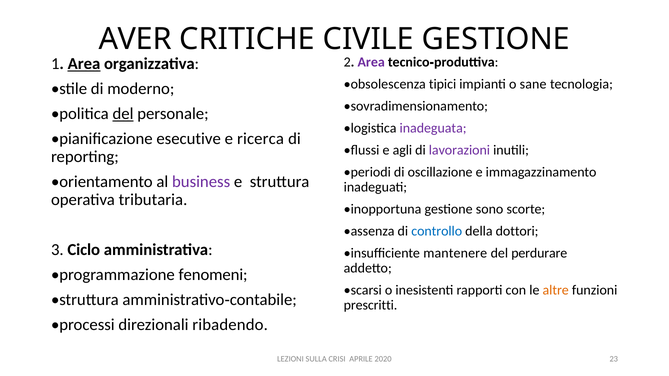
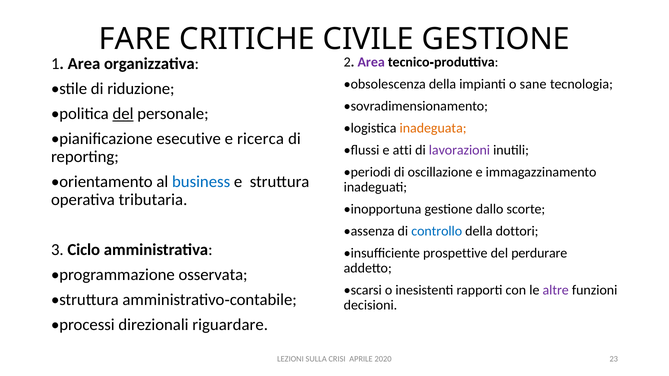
AVER: AVER -> FARE
Area at (84, 64) underline: present -> none
obsolescenza tipici: tipici -> della
moderno: moderno -> riduzione
inadeguata colour: purple -> orange
agli: agli -> atti
business colour: purple -> blue
sono: sono -> dallo
mantenere: mantenere -> prospettive
fenomeni: fenomeni -> osservata
altre colour: orange -> purple
prescritti: prescritti -> decisioni
ribadendo: ribadendo -> riguardare
